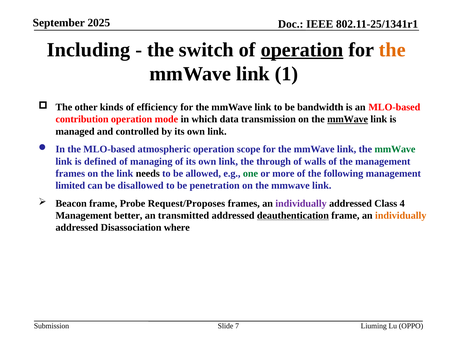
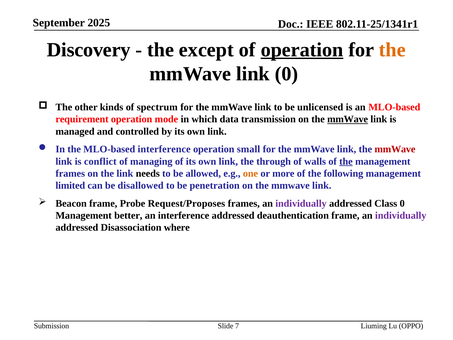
Including: Including -> Discovery
switch: switch -> except
link 1: 1 -> 0
efficiency: efficiency -> spectrum
bandwidth: bandwidth -> unlicensed
contribution: contribution -> requirement
MLO-based atmospheric: atmospheric -> interference
scope: scope -> small
mmWave at (395, 149) colour: green -> red
defined: defined -> conflict
the at (346, 161) underline: none -> present
one colour: green -> orange
Class 4: 4 -> 0
an transmitted: transmitted -> interference
deauthentication underline: present -> none
individually at (401, 215) colour: orange -> purple
